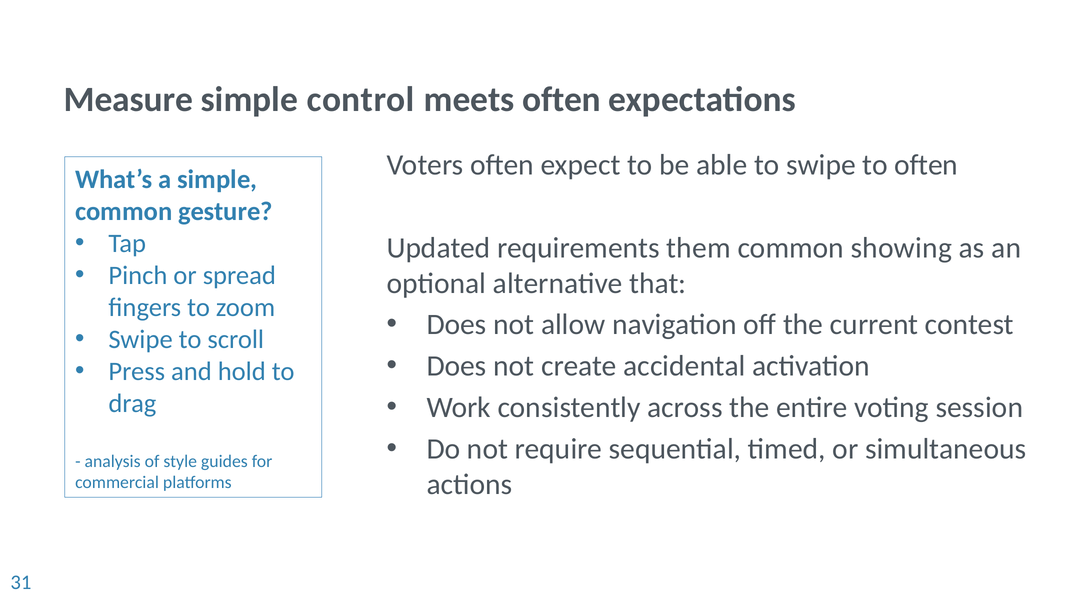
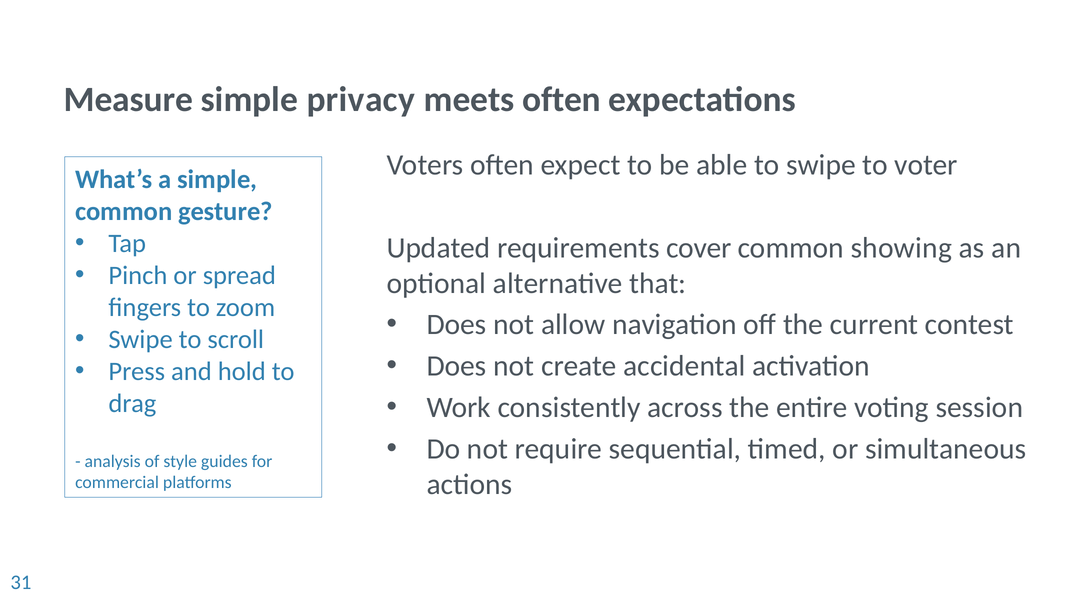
control: control -> privacy
to often: often -> voter
them: them -> cover
